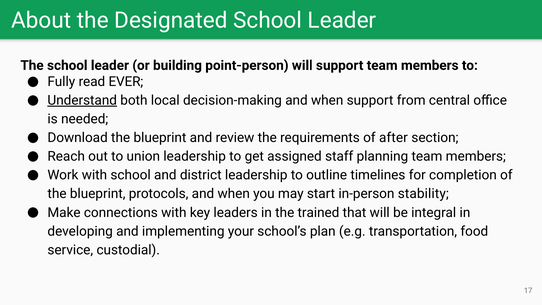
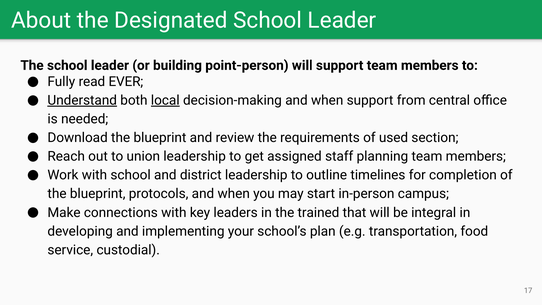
local underline: none -> present
after: after -> used
stability: stability -> campus
